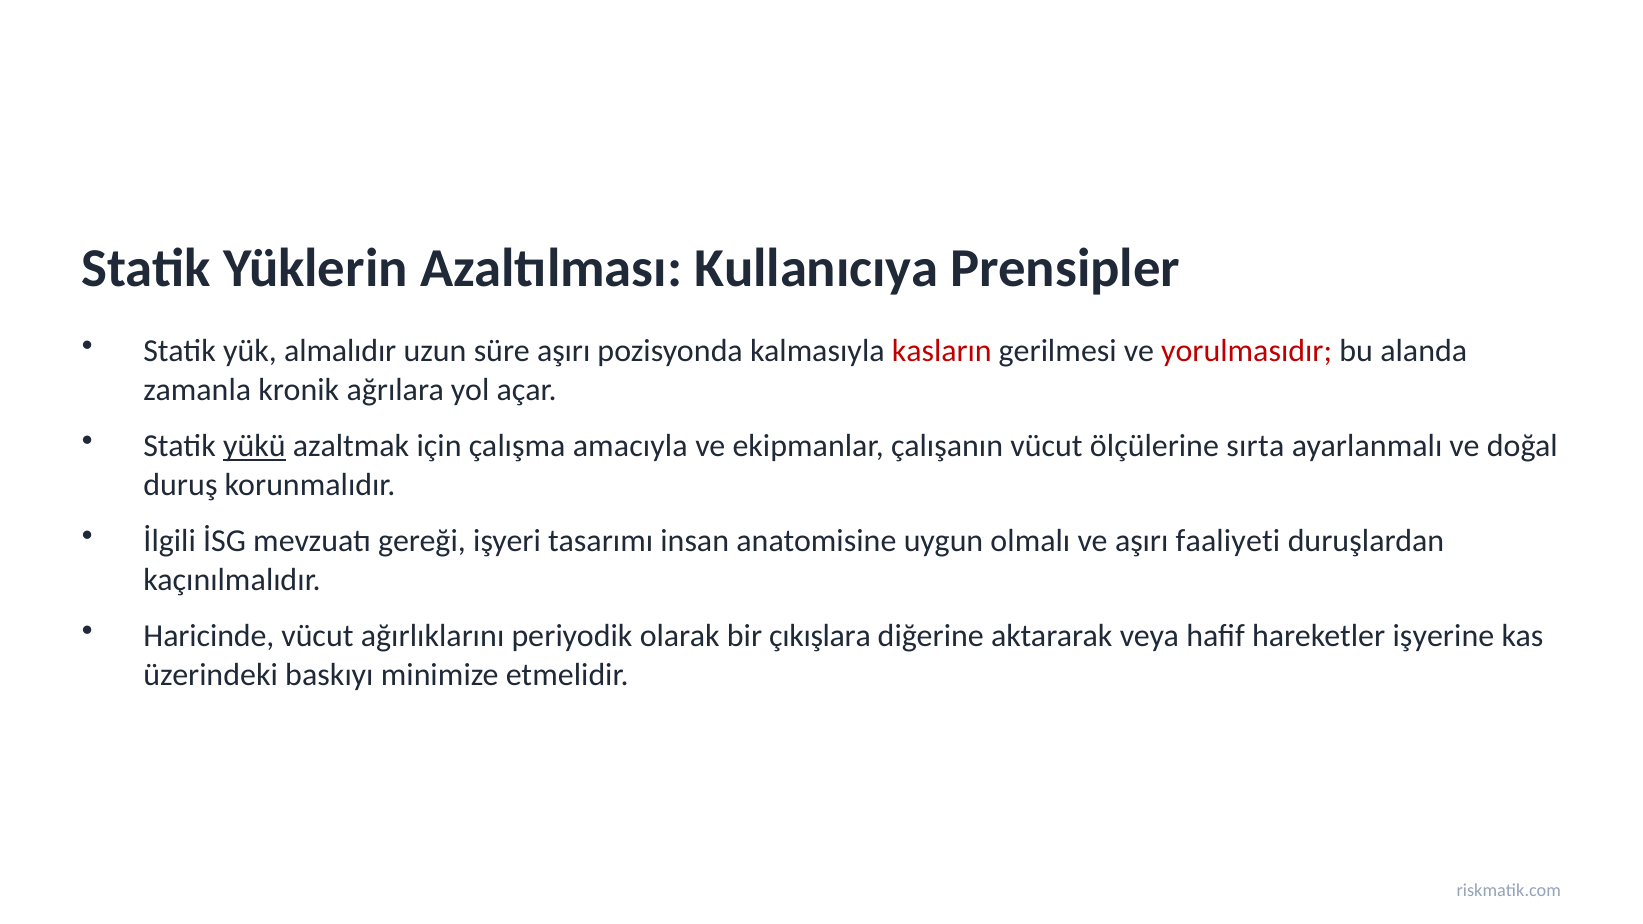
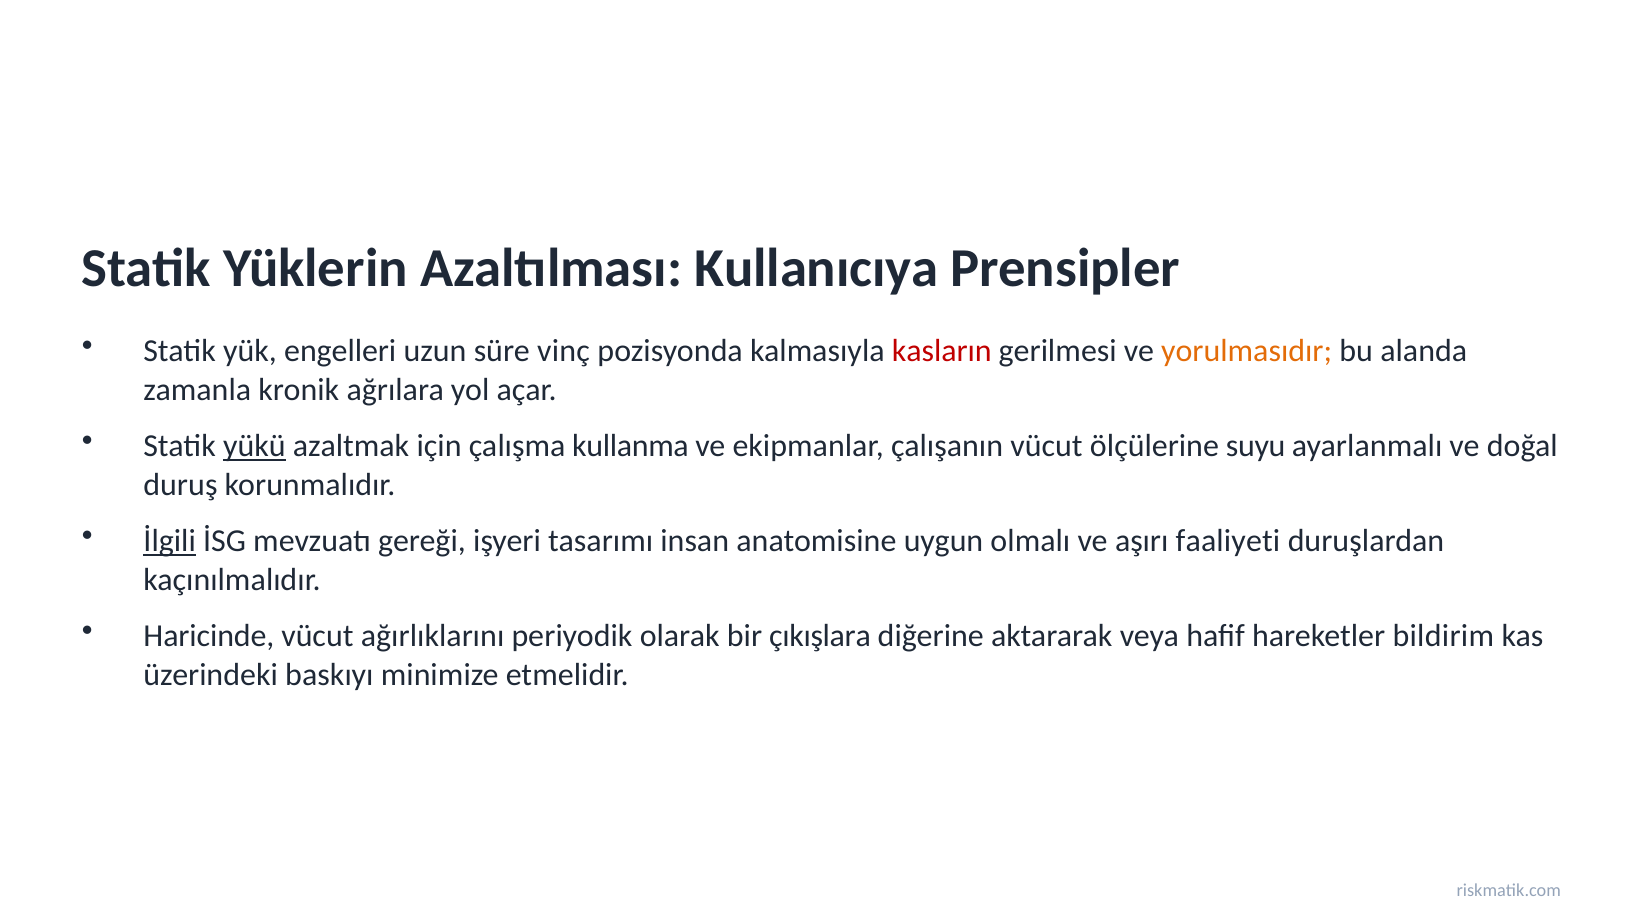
almalıdır: almalıdır -> engelleri
süre aşırı: aşırı -> vinç
yorulmasıdır colour: red -> orange
amacıyla: amacıyla -> kullanma
sırta: sırta -> suyu
İlgili underline: none -> present
işyerine: işyerine -> bildirim
